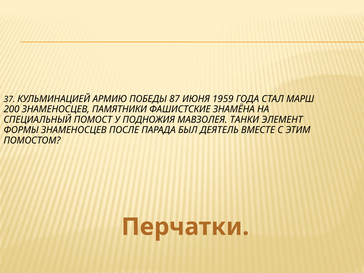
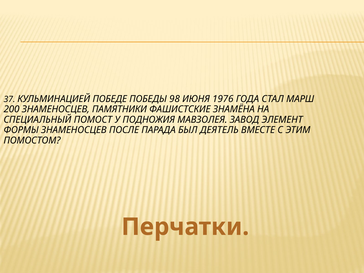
АРМИЮ: АРМИЮ -> ПОБЕДЕ
87: 87 -> 98
1959: 1959 -> 1976
ТАНКИ: ТАНКИ -> ЗАВОД
